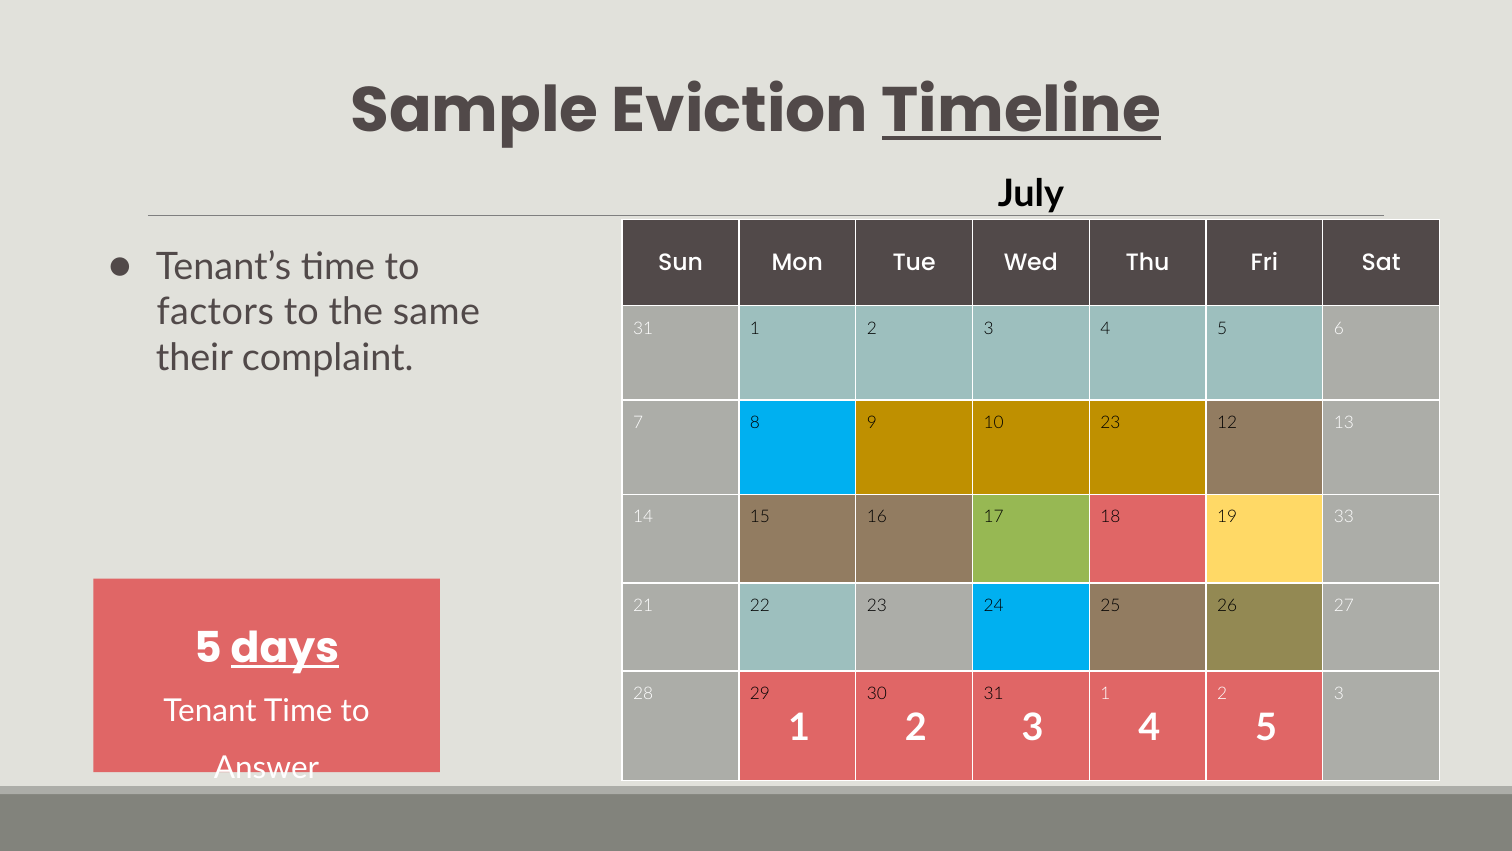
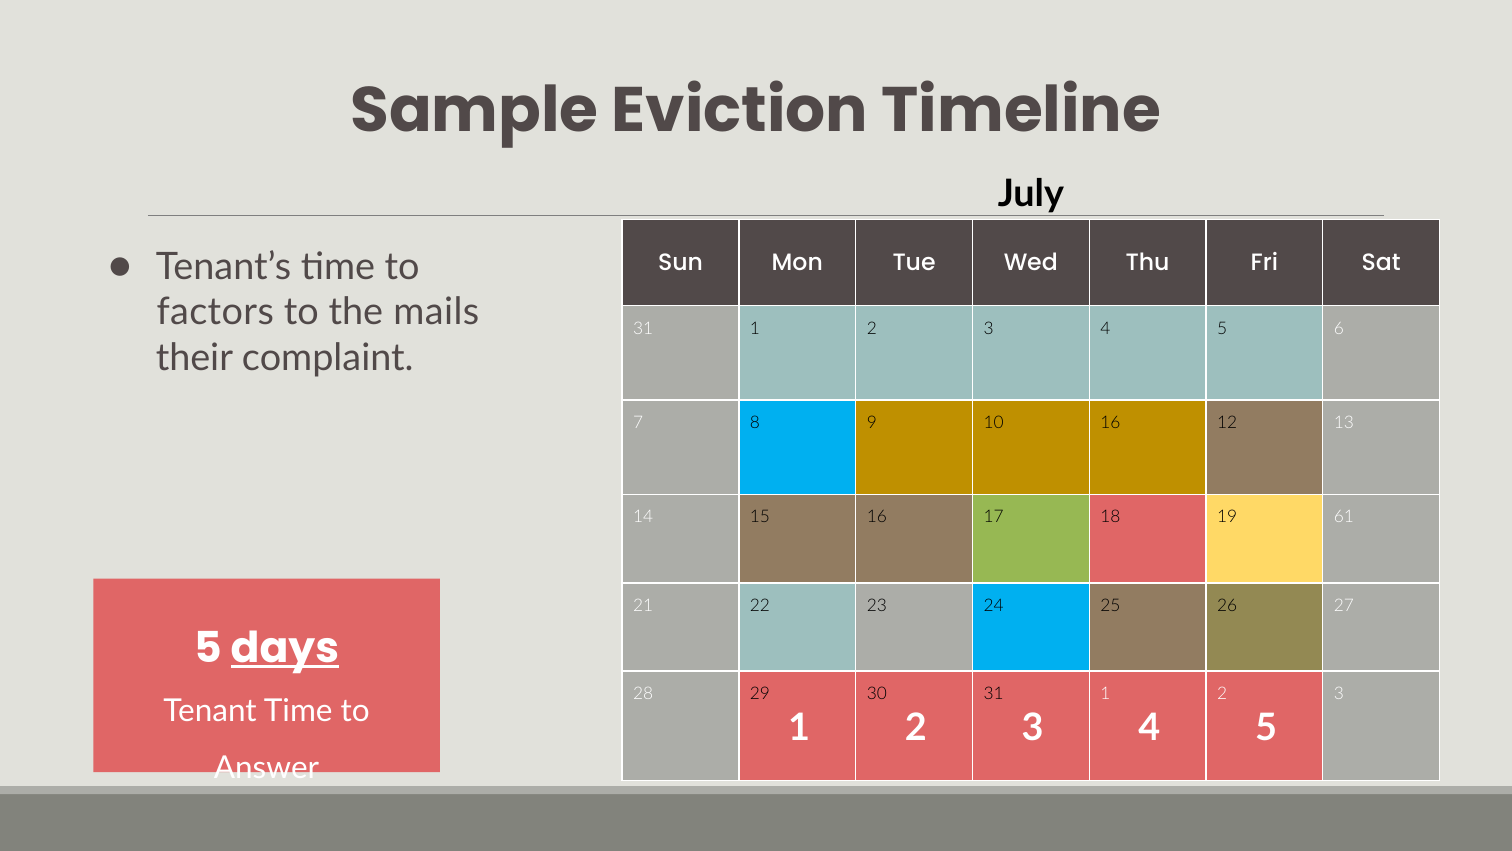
Timeline underline: present -> none
same: same -> mails
10 23: 23 -> 16
33: 33 -> 61
